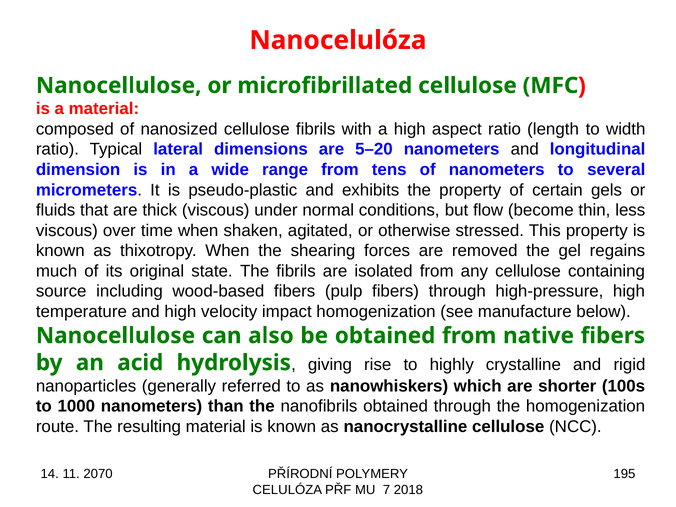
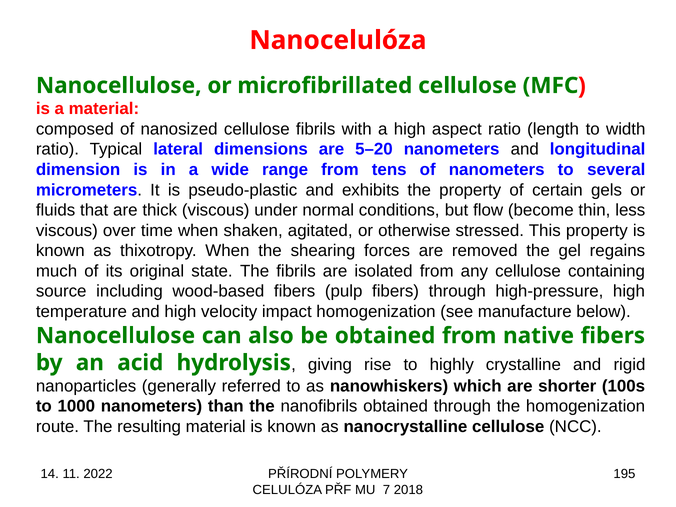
2070: 2070 -> 2022
